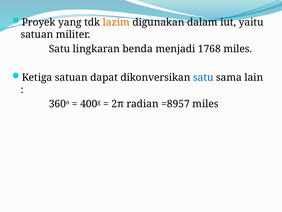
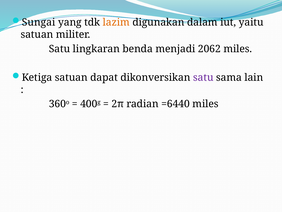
Proyek: Proyek -> Sungai
1768: 1768 -> 2062
satu at (203, 77) colour: blue -> purple
=8957: =8957 -> =6440
